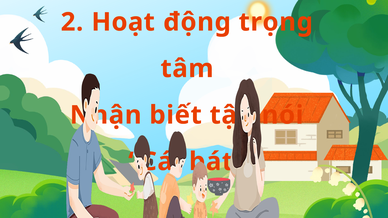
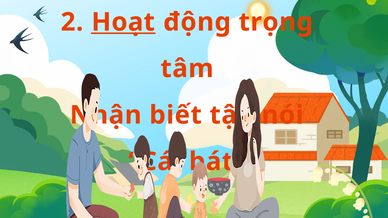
Hoạt underline: none -> present
